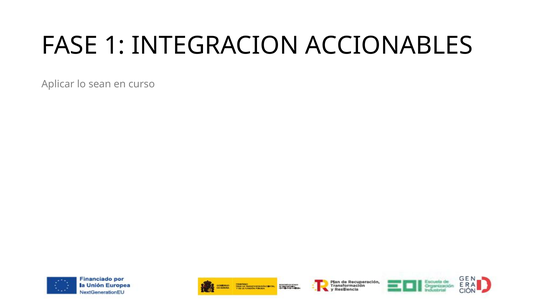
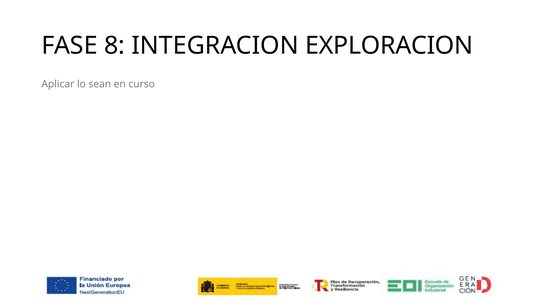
1: 1 -> 8
ACCIONABLES: ACCIONABLES -> EXPLORACION
